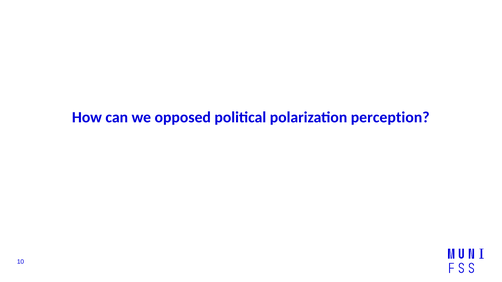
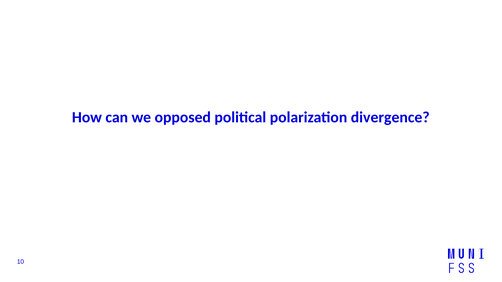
perception: perception -> divergence
